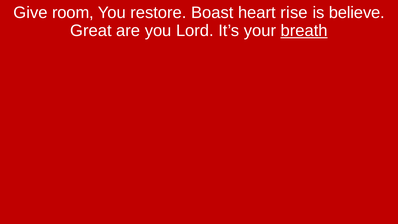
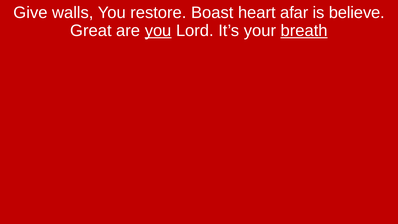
room: room -> walls
rise: rise -> afar
you at (158, 31) underline: none -> present
